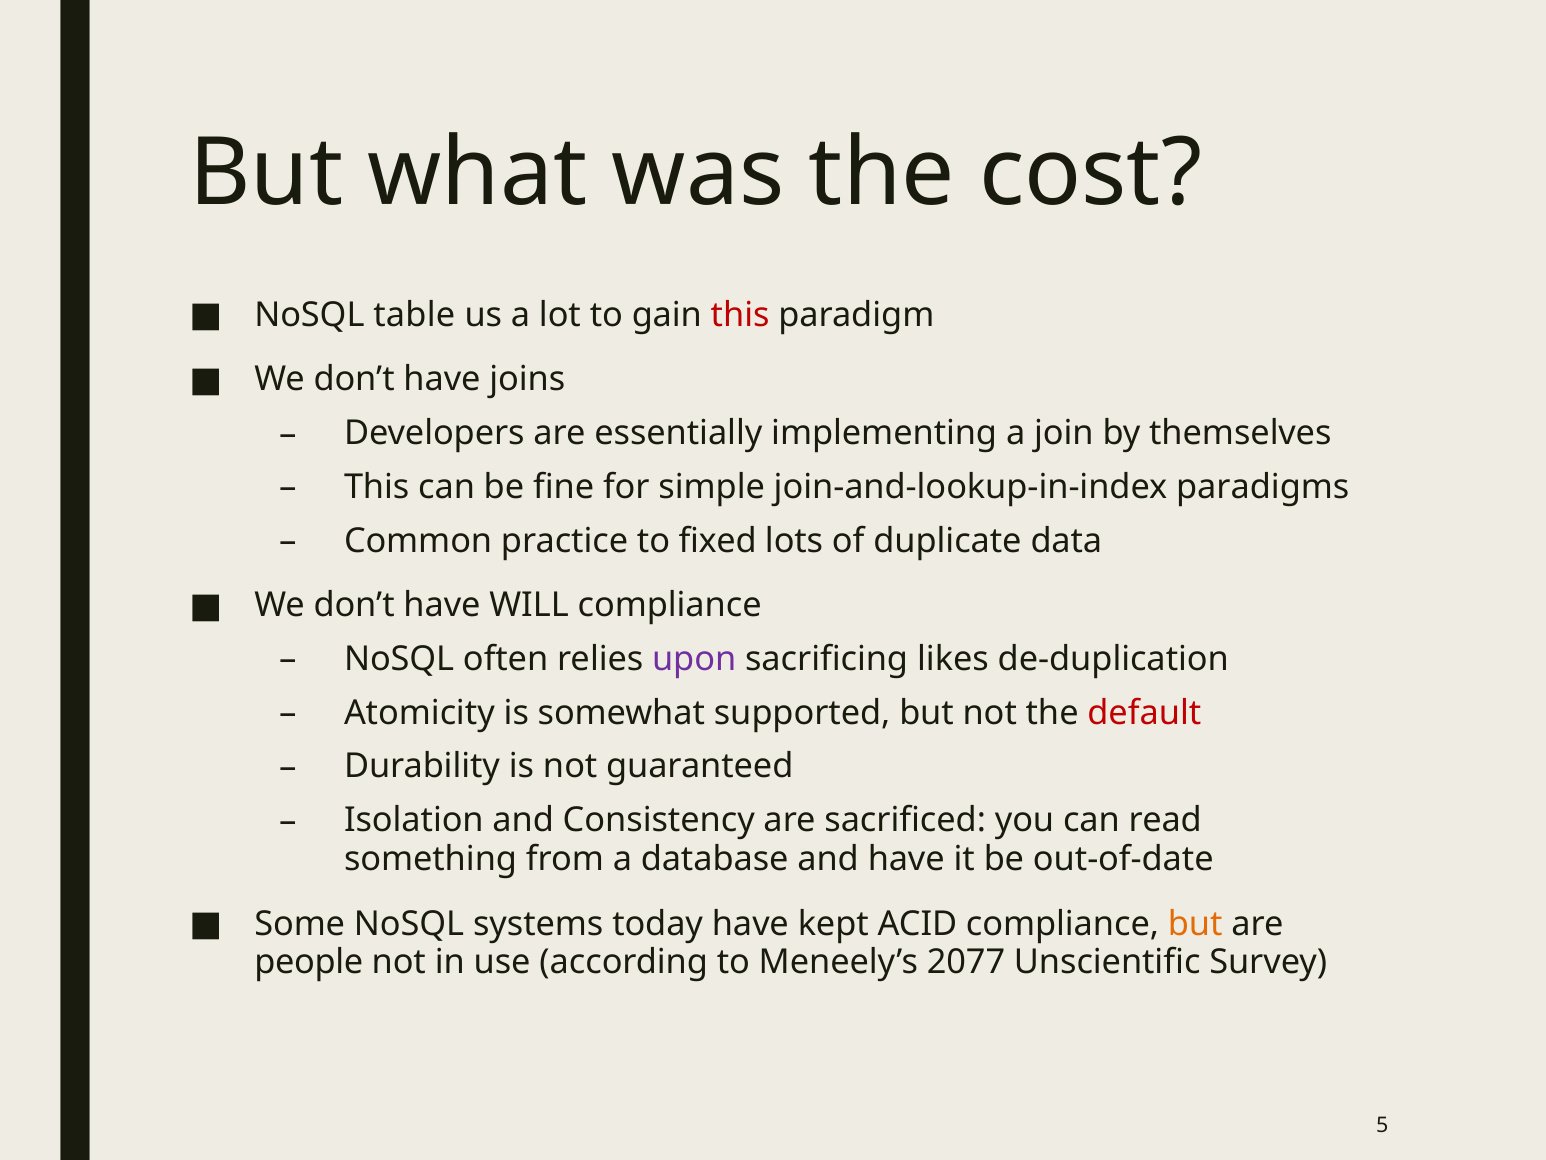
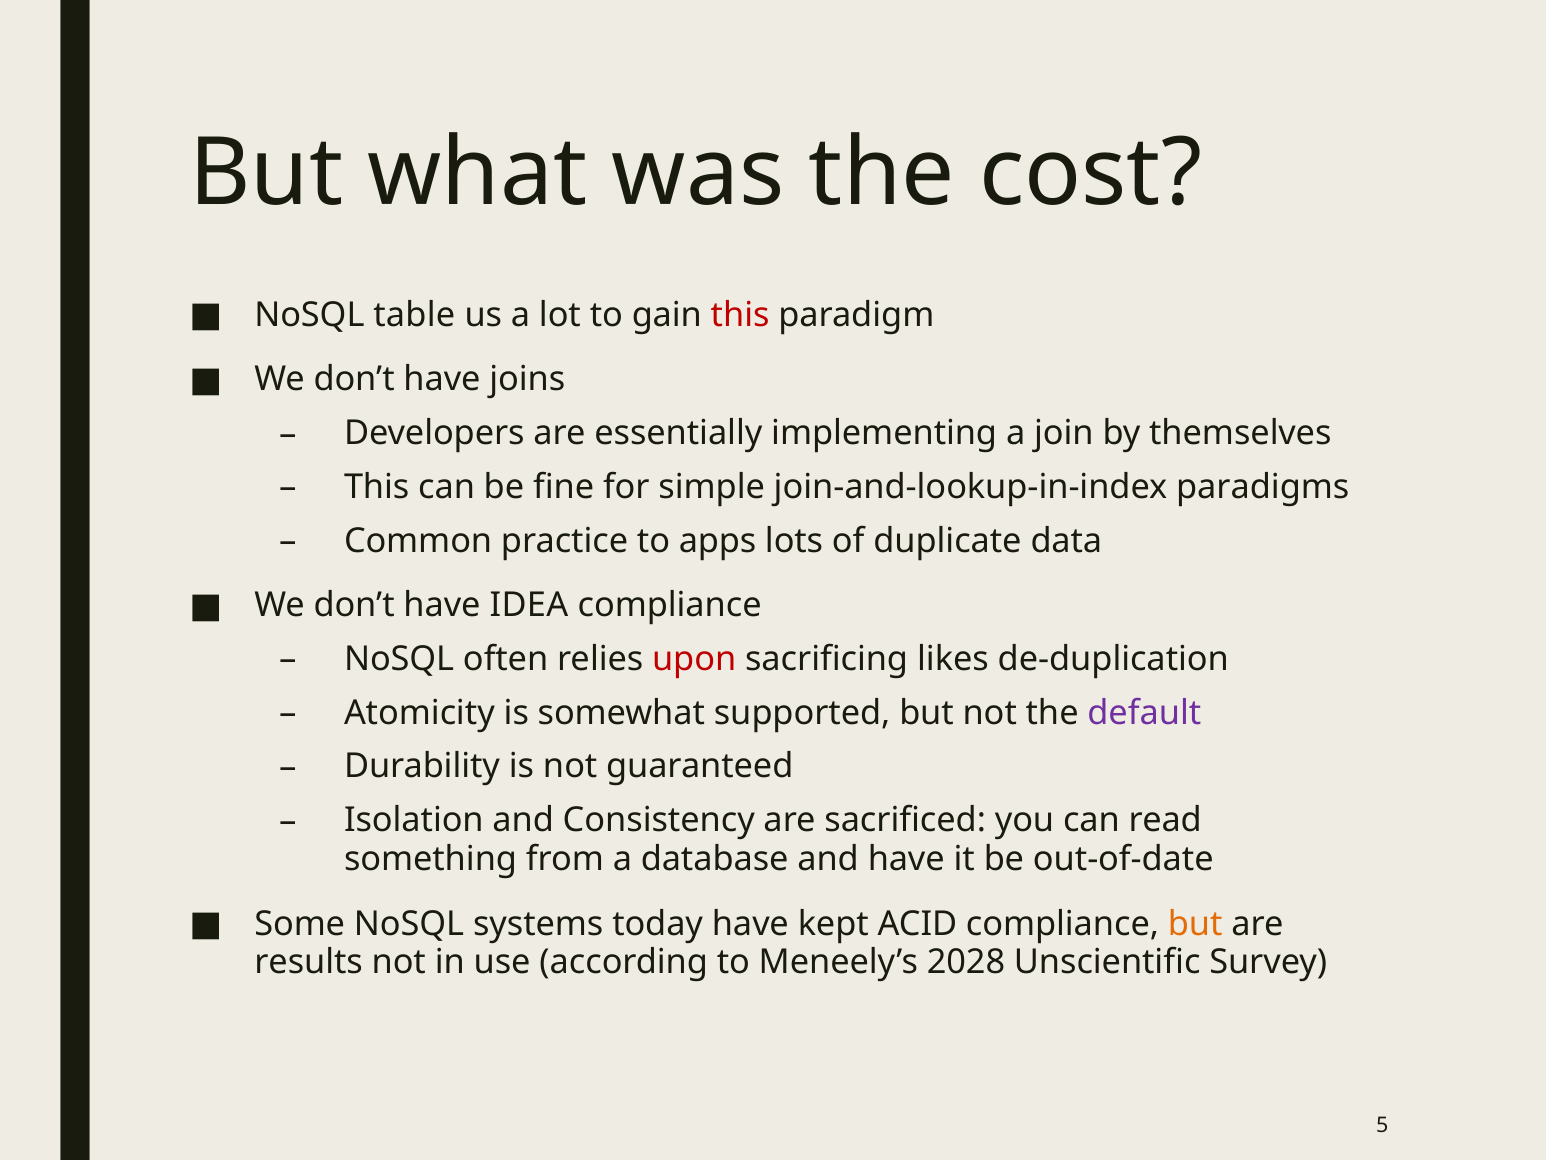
fixed: fixed -> apps
WILL: WILL -> IDEA
upon colour: purple -> red
default colour: red -> purple
people: people -> results
2077: 2077 -> 2028
